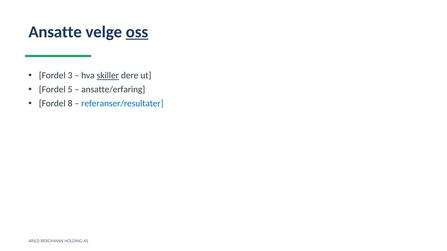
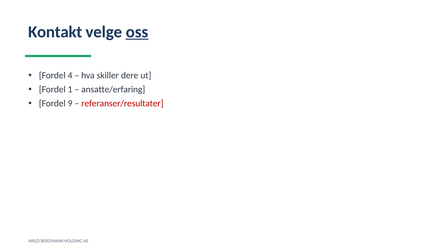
Ansatte: Ansatte -> Kontakt
3: 3 -> 4
skiller underline: present -> none
5: 5 -> 1
8: 8 -> 9
referanser/resultater colour: blue -> red
